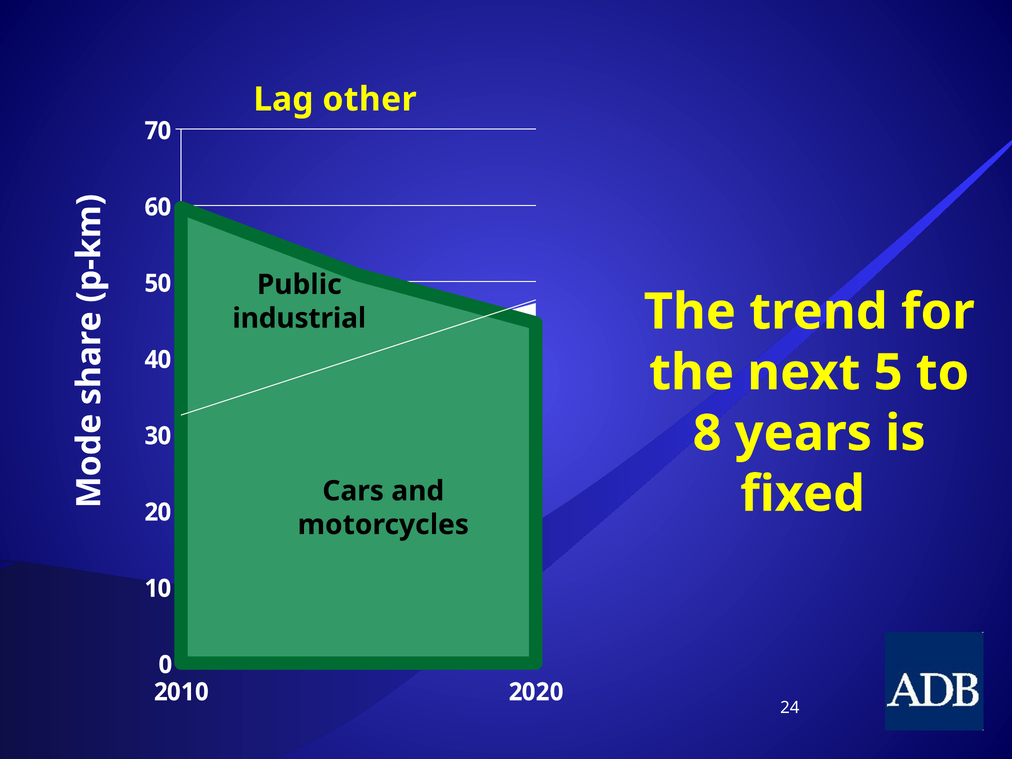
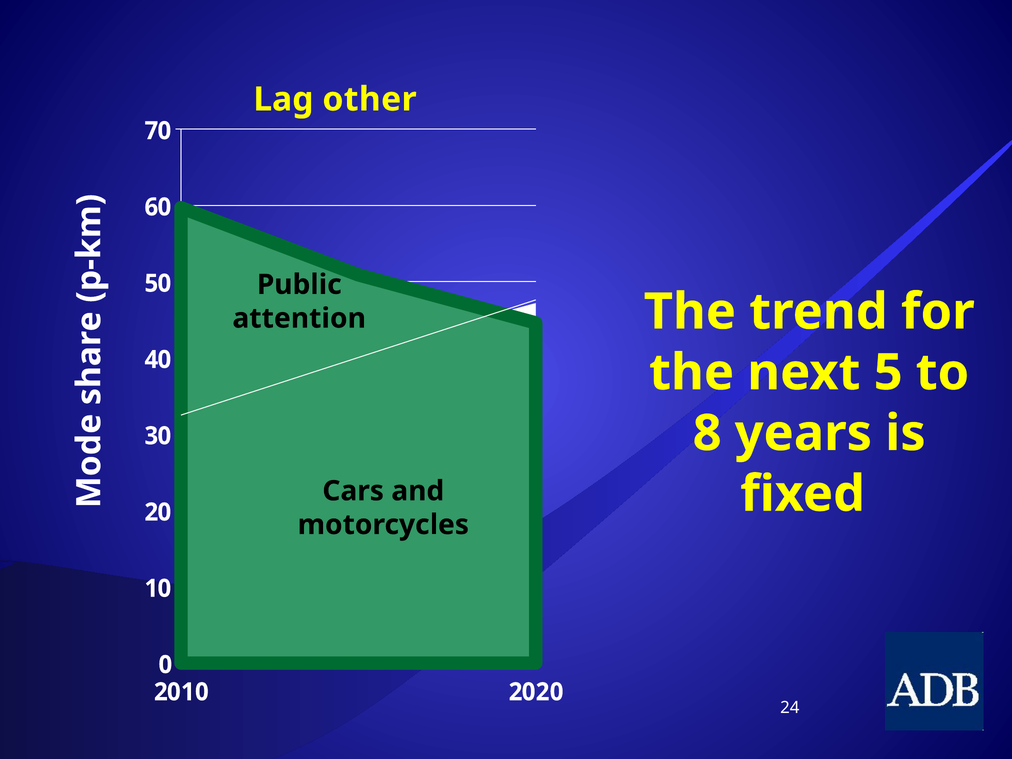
industrial: industrial -> attention
